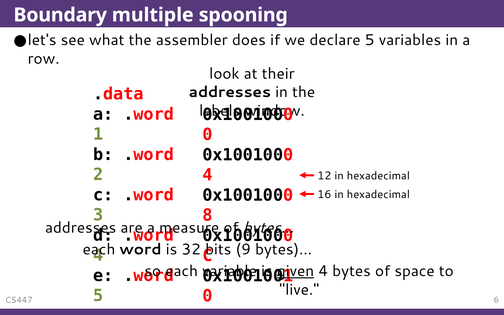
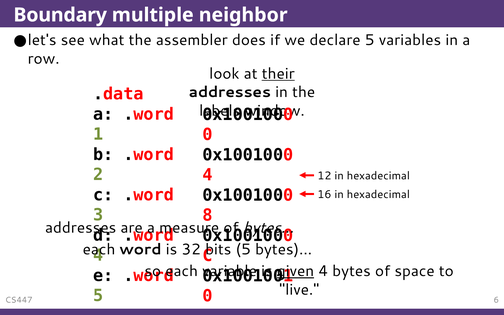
spooning: spooning -> neighbor
their underline: none -> present
9 at (243, 250): 9 -> 5
